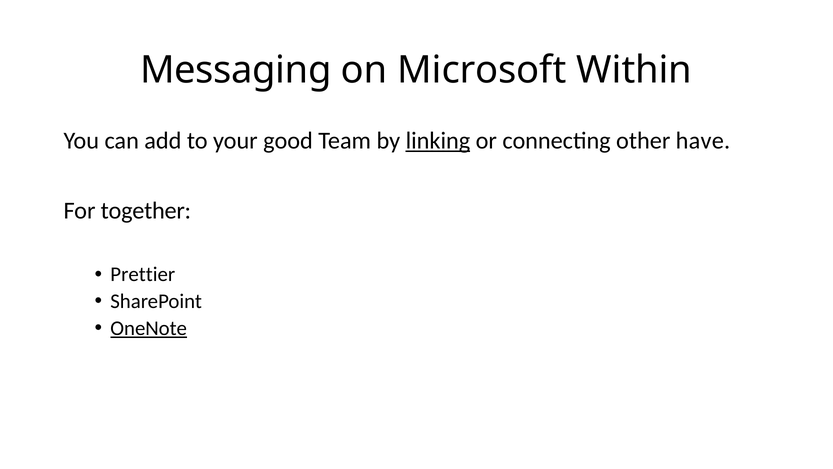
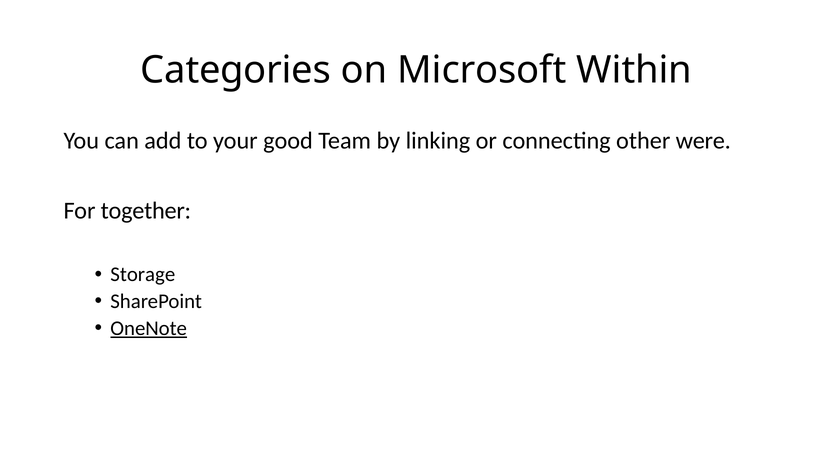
Messaging: Messaging -> Categories
linking underline: present -> none
have: have -> were
Prettier: Prettier -> Storage
